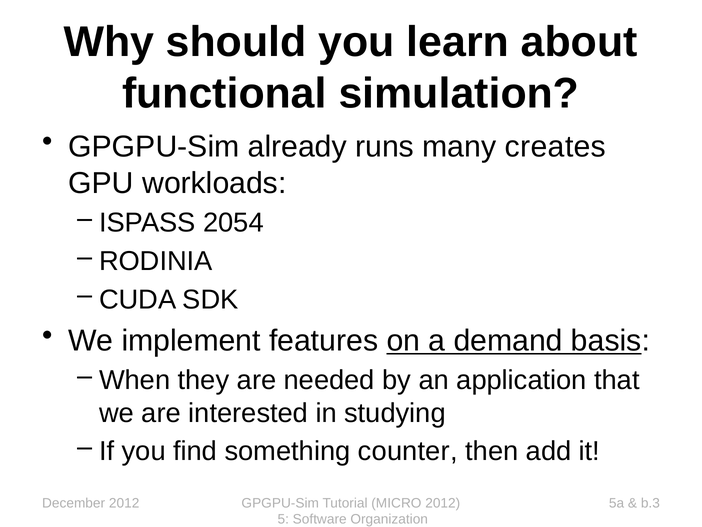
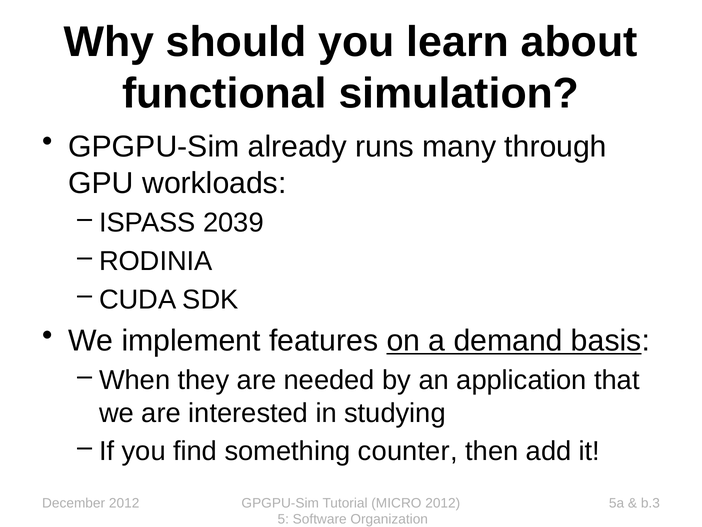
creates: creates -> through
2054: 2054 -> 2039
